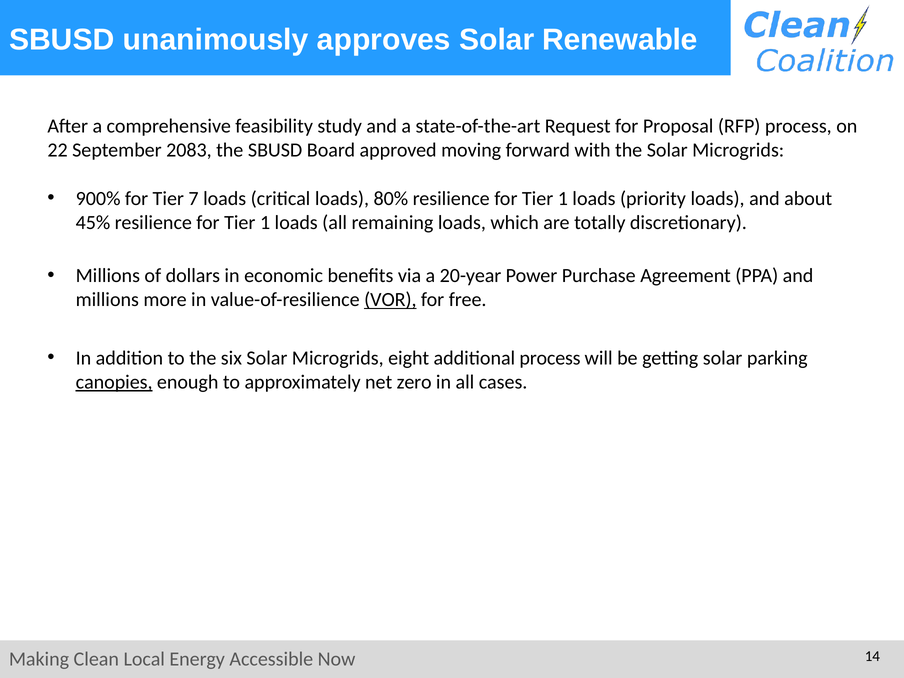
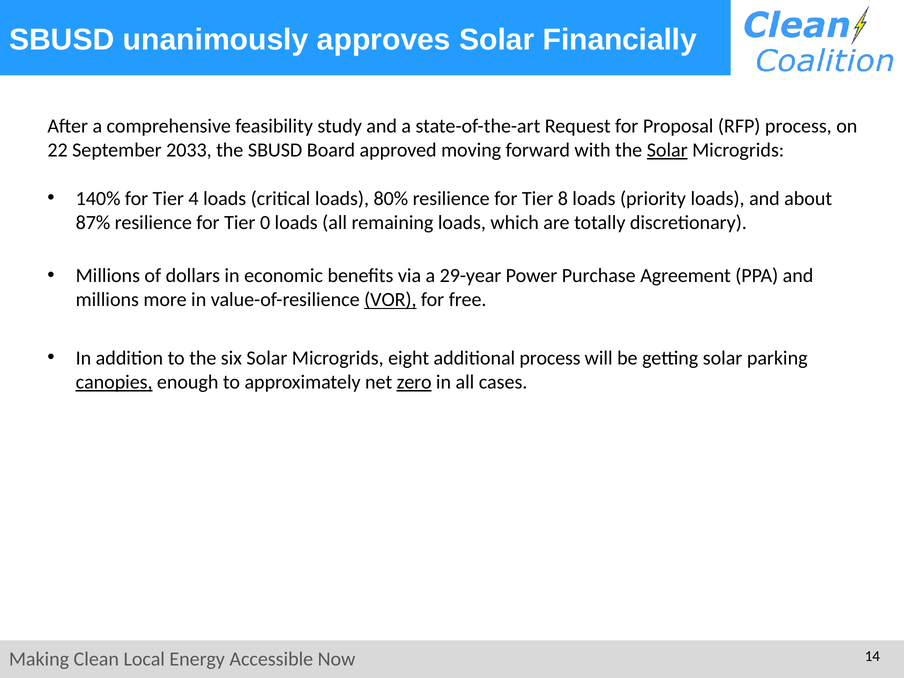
Renewable: Renewable -> Financially
2083: 2083 -> 2033
Solar at (667, 150) underline: none -> present
900%: 900% -> 140%
7: 7 -> 4
1 at (563, 198): 1 -> 8
45%: 45% -> 87%
1 at (265, 222): 1 -> 0
20-year: 20-year -> 29-year
zero underline: none -> present
